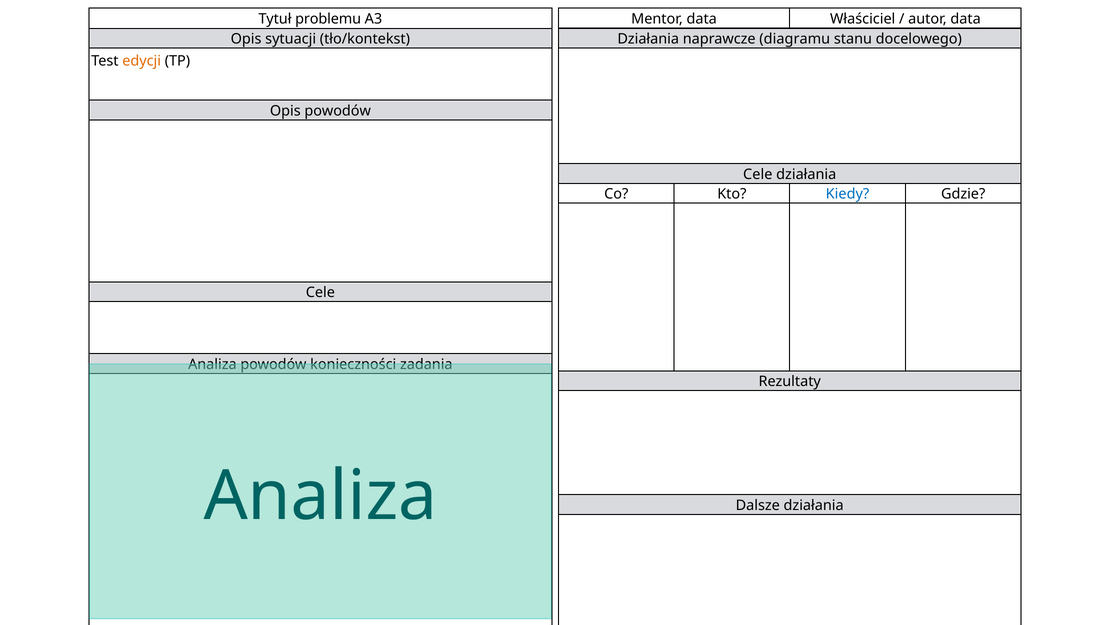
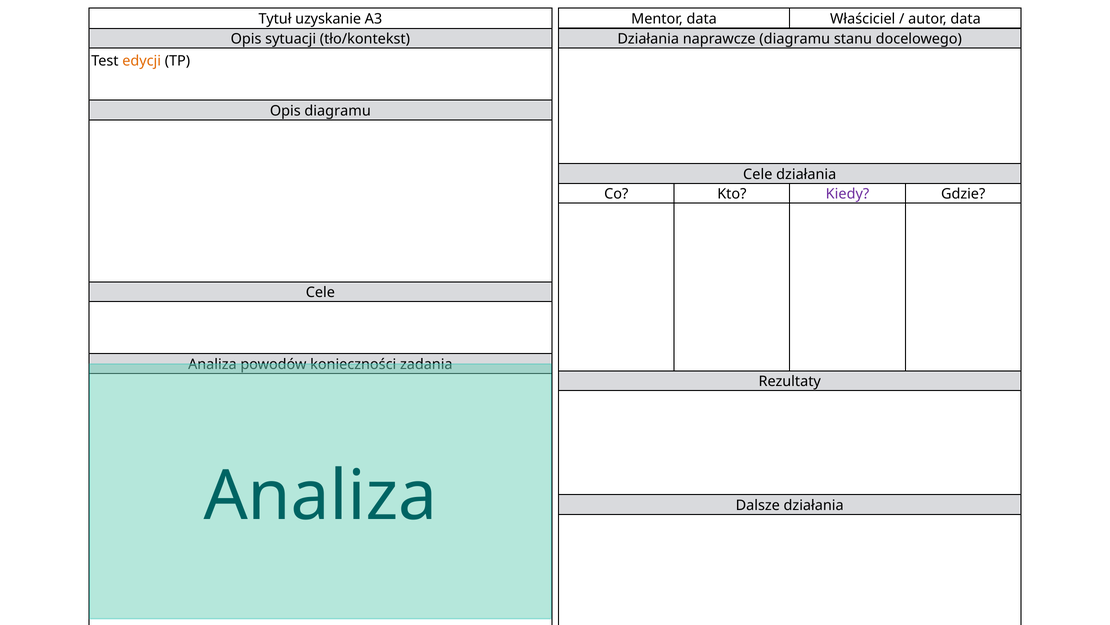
problemu: problemu -> uzyskanie
Opis powodów: powodów -> diagramu
Kiedy colour: blue -> purple
